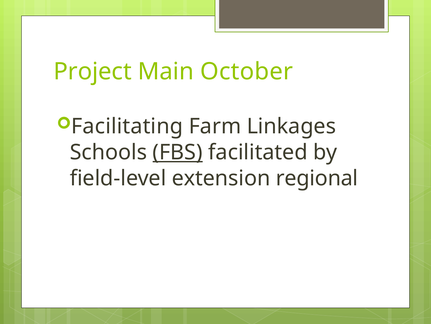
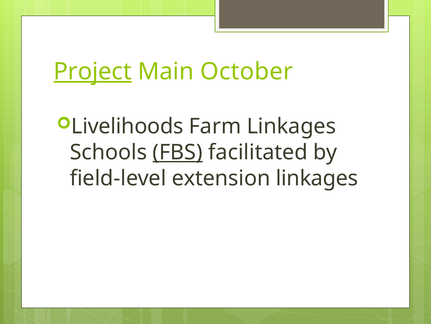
Project underline: none -> present
Facilitating: Facilitating -> Livelihoods
extension regional: regional -> linkages
